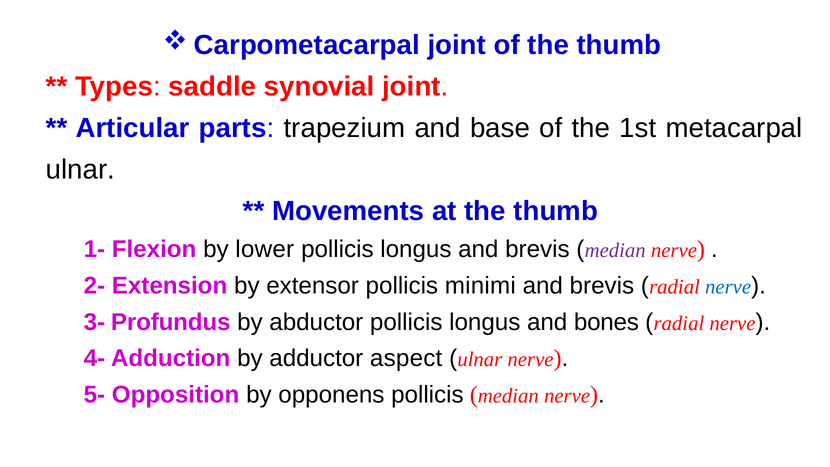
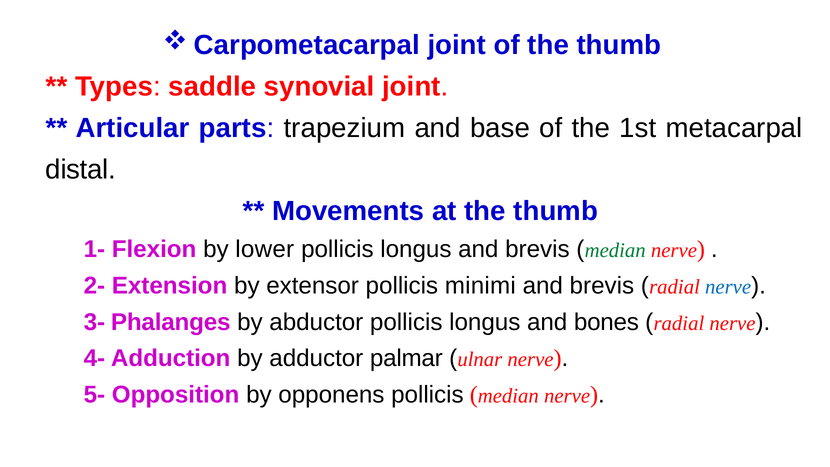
ulnar at (81, 170): ulnar -> distal
median at (615, 250) colour: purple -> green
Profundus: Profundus -> Phalanges
aspect: aspect -> palmar
